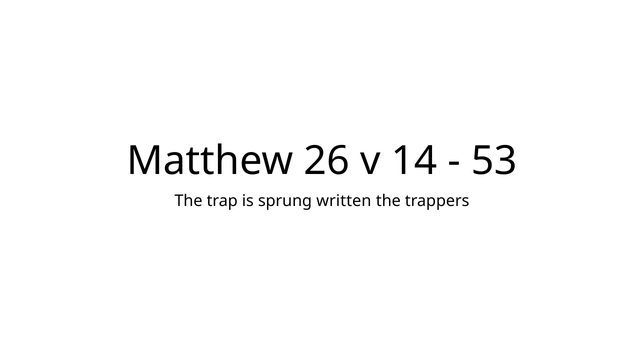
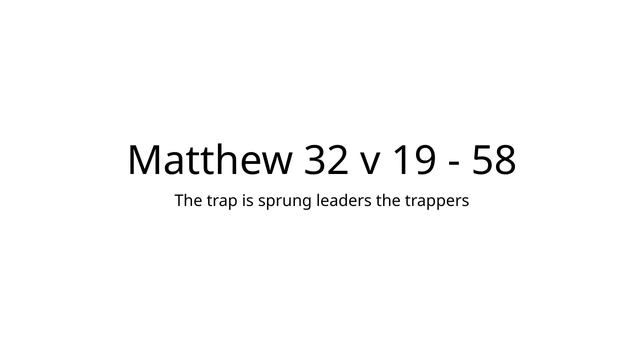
26: 26 -> 32
14: 14 -> 19
53: 53 -> 58
written: written -> leaders
